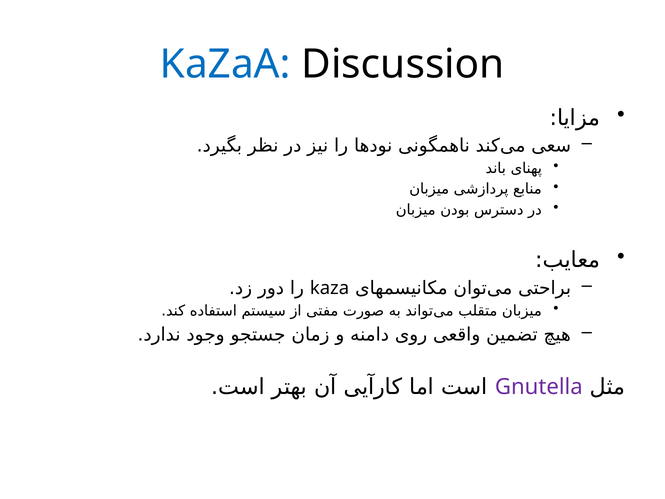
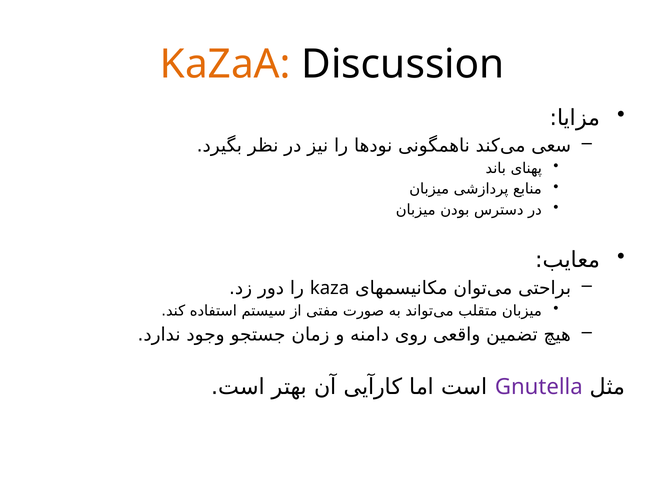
KaZaA colour: blue -> orange
